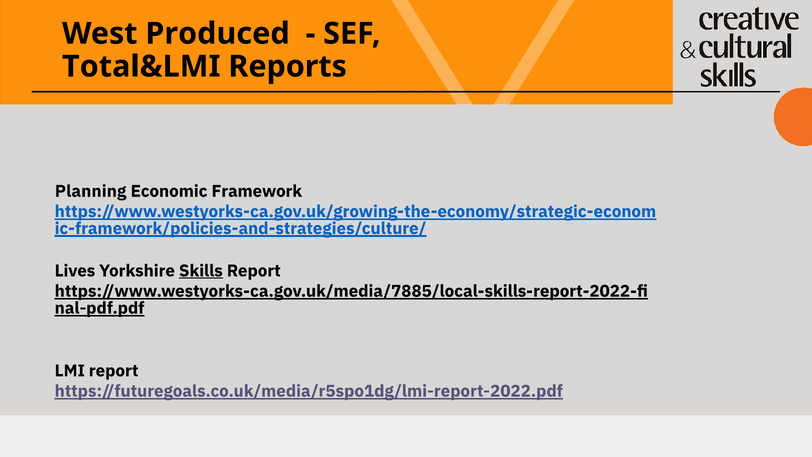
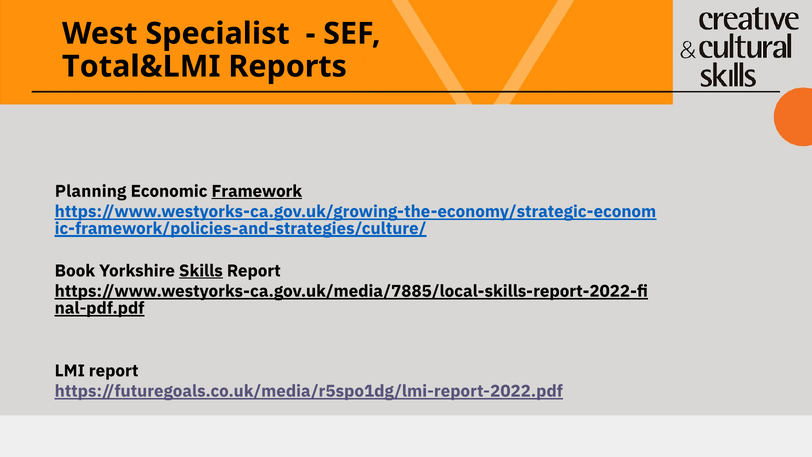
Produced: Produced -> Specialist
Framework underline: none -> present
Lives: Lives -> Book
